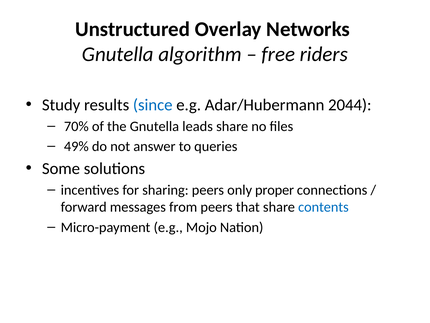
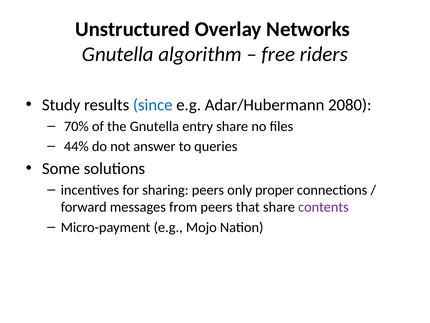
2044: 2044 -> 2080
leads: leads -> entry
49%: 49% -> 44%
contents colour: blue -> purple
